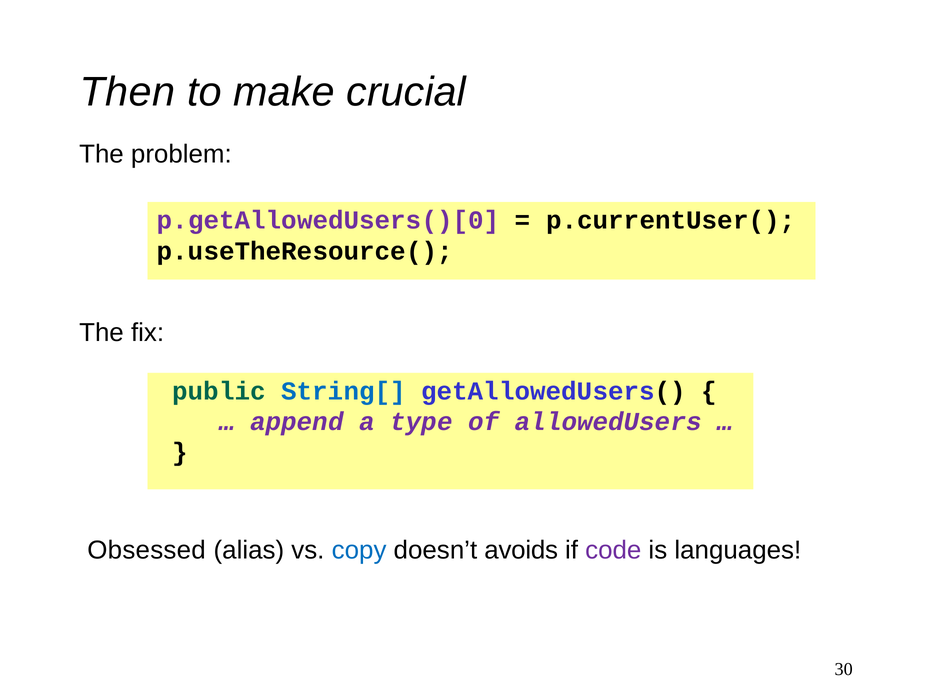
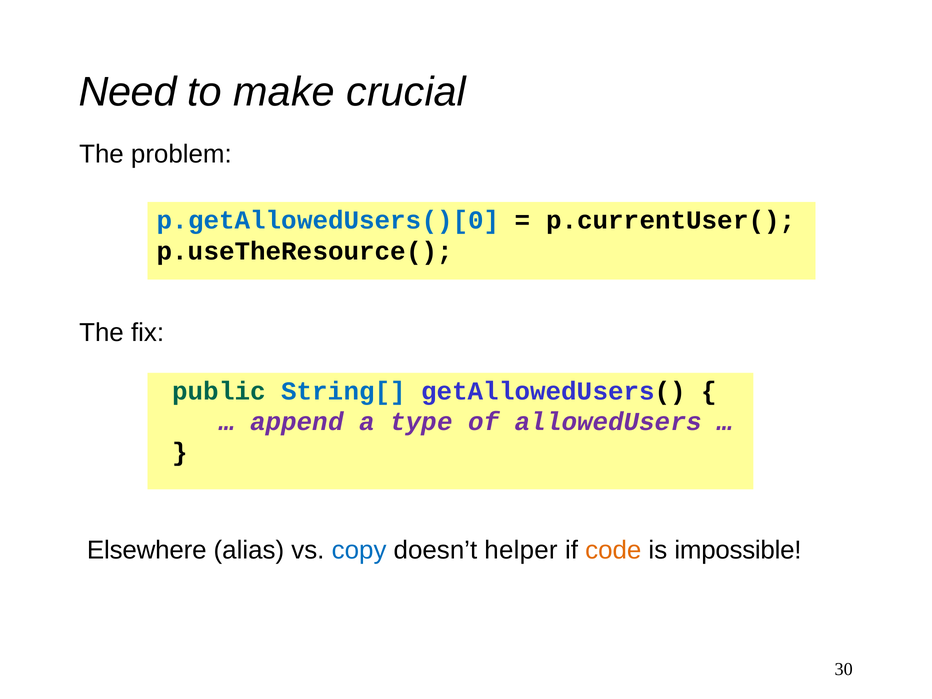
Then: Then -> Need
p.getAllowedUsers()[0 colour: purple -> blue
Obsessed: Obsessed -> Elsewhere
avoids: avoids -> helper
code colour: purple -> orange
languages: languages -> impossible
